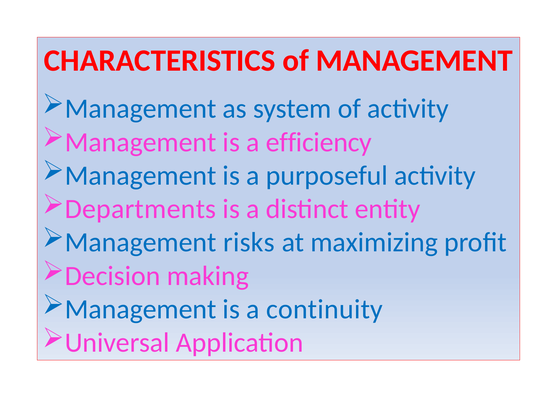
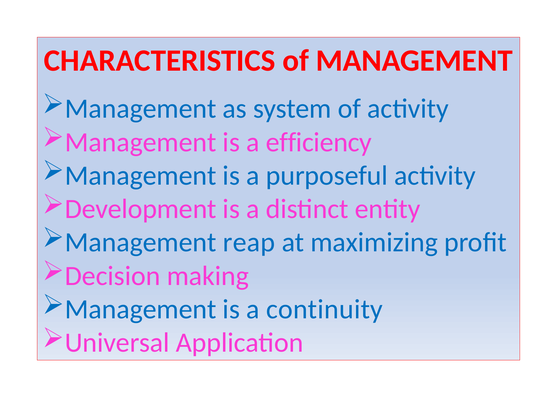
Departments: Departments -> Development
risks: risks -> reap
